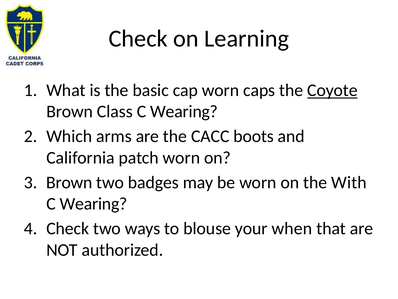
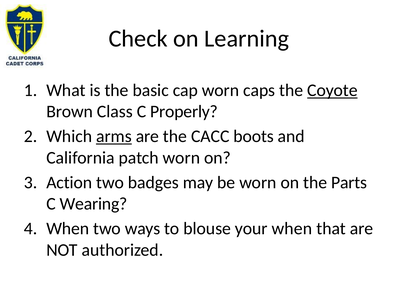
Class C Wearing: Wearing -> Properly
arms underline: none -> present
Brown at (69, 182): Brown -> Action
With: With -> Parts
Check at (68, 228): Check -> When
